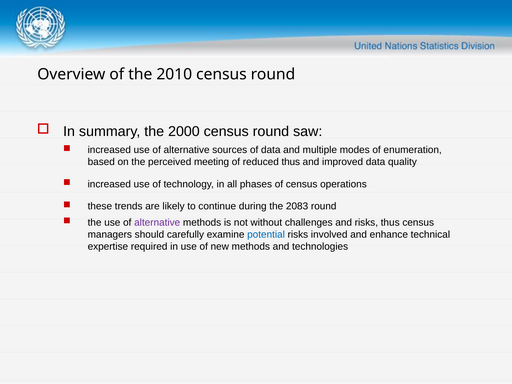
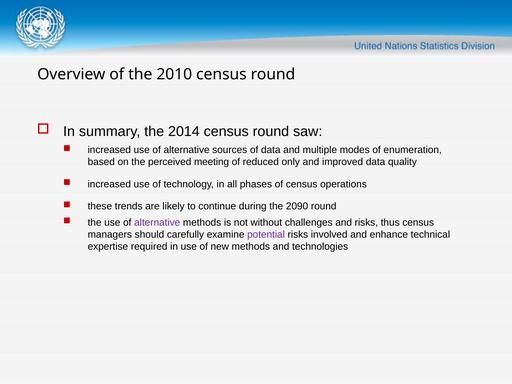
2000: 2000 -> 2014
reduced thus: thus -> only
2083: 2083 -> 2090
potential colour: blue -> purple
